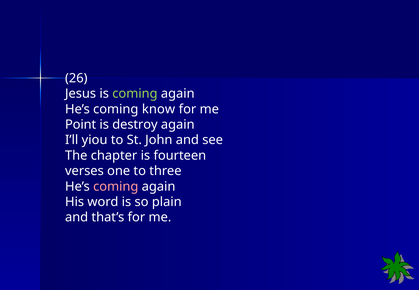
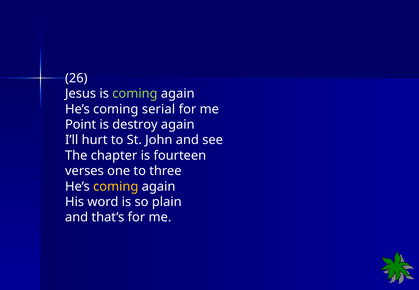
know: know -> serial
yiou: yiou -> hurt
coming at (116, 187) colour: pink -> yellow
